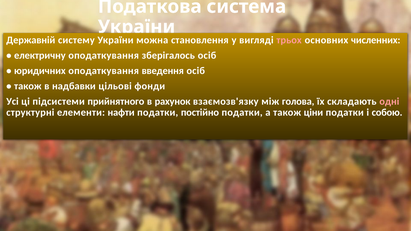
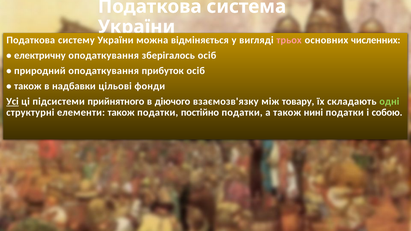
Державній at (31, 40): Державній -> Податкова
становлення: становлення -> відміняється
юридичних: юридичних -> природний
введення: введення -> прибуток
Усі underline: none -> present
рахунок: рахунок -> діючого
голова: голова -> товару
одні colour: pink -> light green
елементи нафти: нафти -> також
ціни: ціни -> нині
